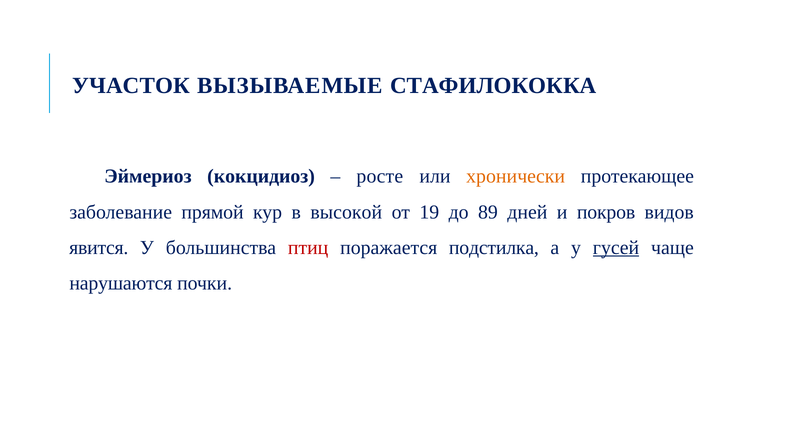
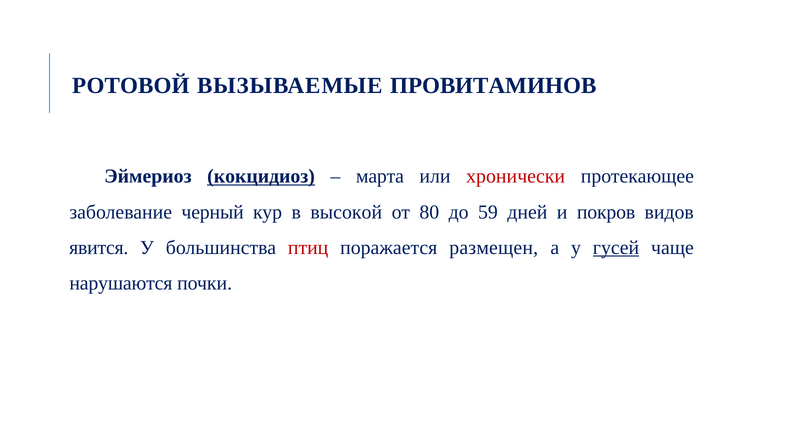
УЧАСТОК: УЧАСТОК -> РОТОВОЙ
СТАФИЛОКОККА: СТАФИЛОКОККА -> ПРОВИТАМИНОВ
кокцидиоз underline: none -> present
росте: росте -> марта
хронически colour: orange -> red
прямой: прямой -> черный
19: 19 -> 80
89: 89 -> 59
подстилка: подстилка -> размещен
